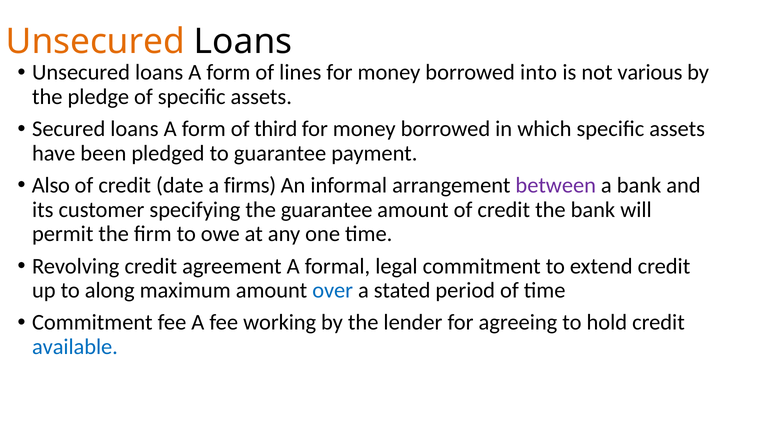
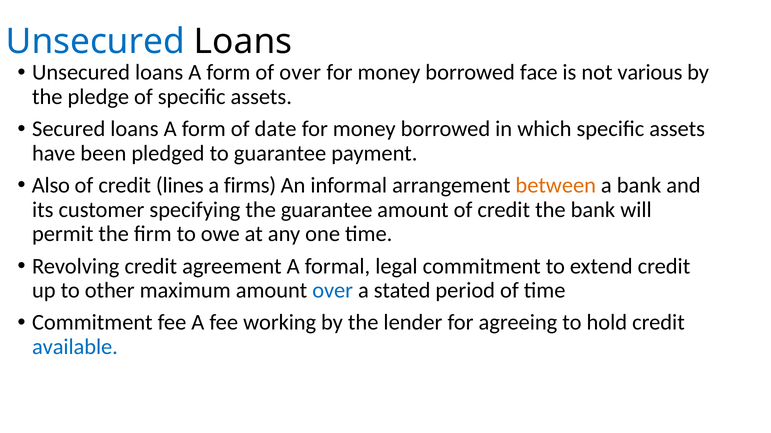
Unsecured at (95, 42) colour: orange -> blue
of lines: lines -> over
into: into -> face
third: third -> date
date: date -> lines
between colour: purple -> orange
along: along -> other
